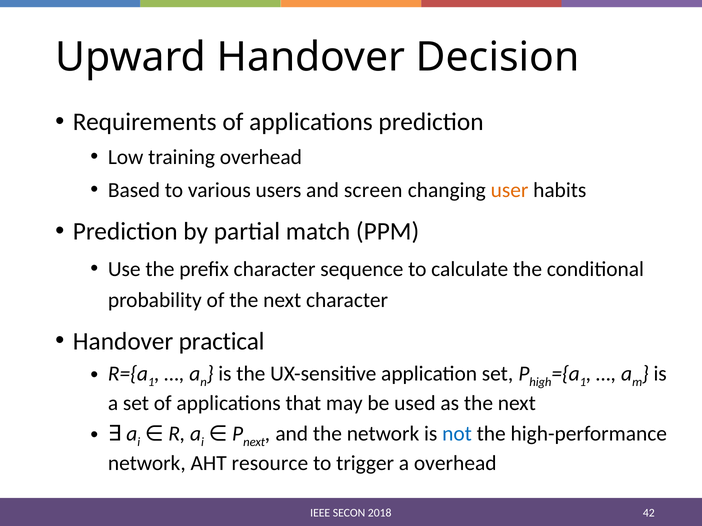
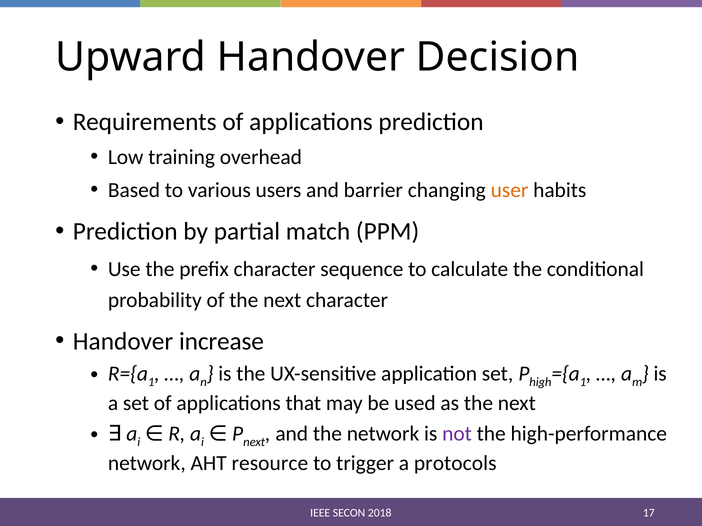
screen: screen -> barrier
practical: practical -> increase
not colour: blue -> purple
a overhead: overhead -> protocols
42: 42 -> 17
